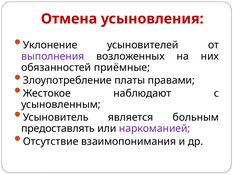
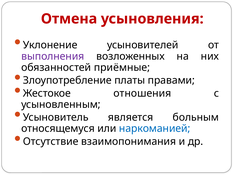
наблюдают: наблюдают -> отношения
предоставлять: предоставлять -> относящемуся
наркоманией colour: purple -> blue
